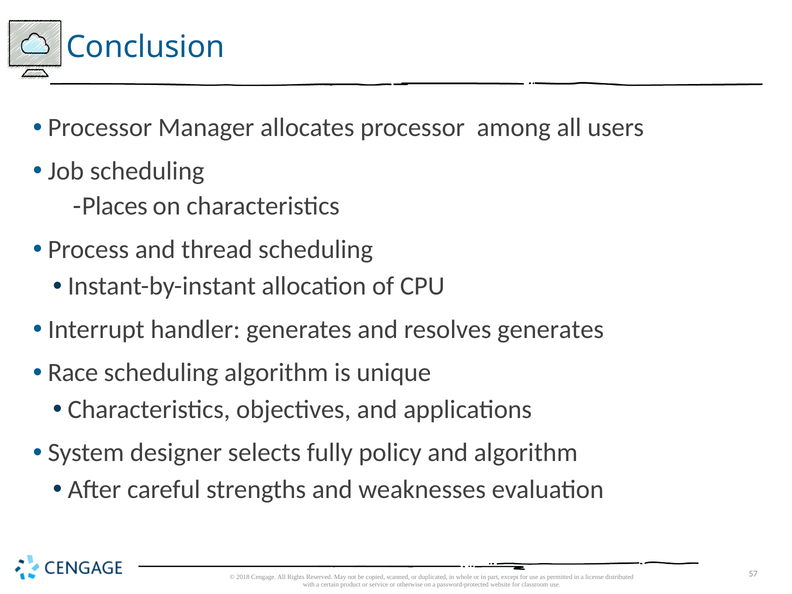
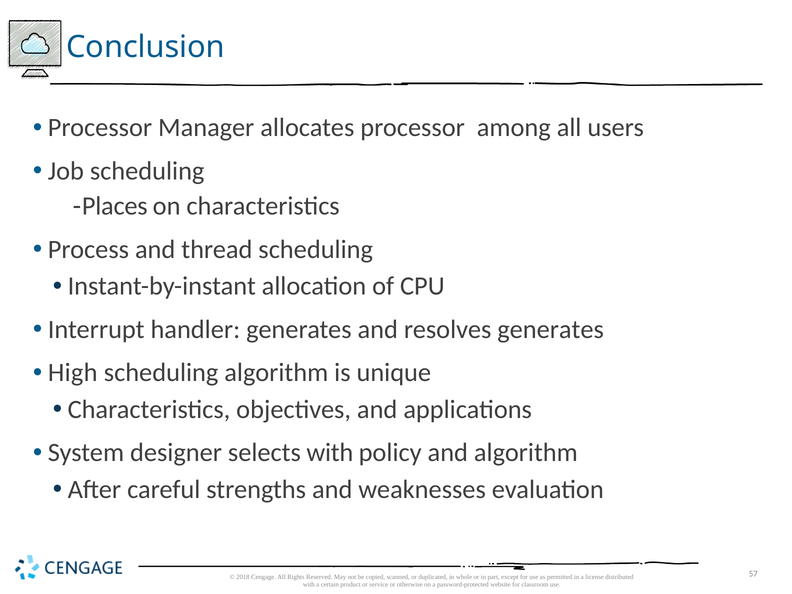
Race: Race -> High
selects fully: fully -> with
